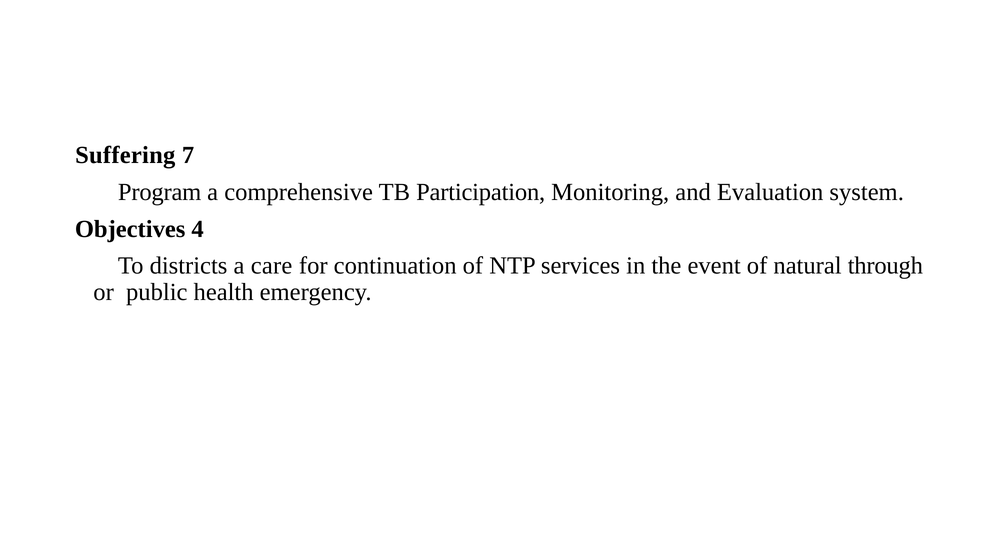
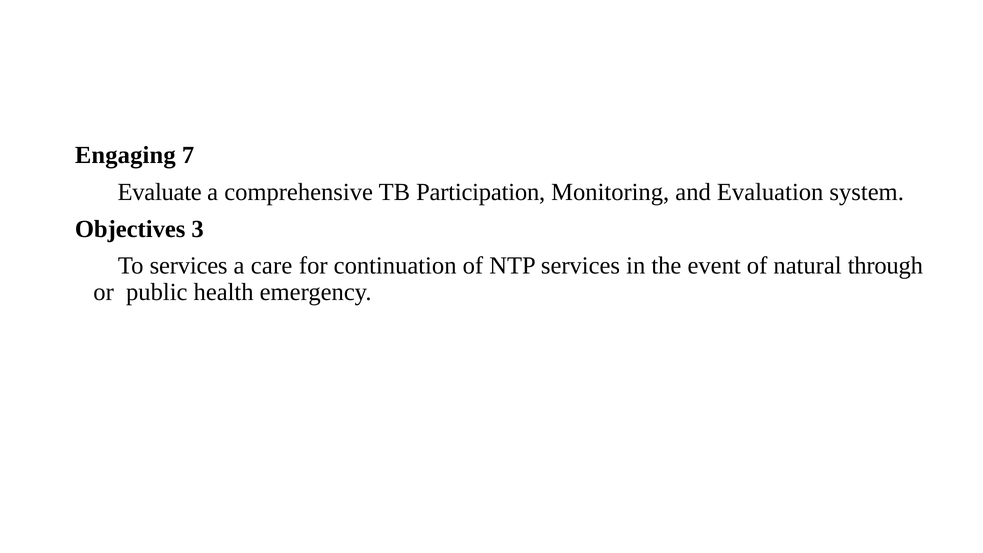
Suffering: Suffering -> Engaging
Program: Program -> Evaluate
4: 4 -> 3
To districts: districts -> services
